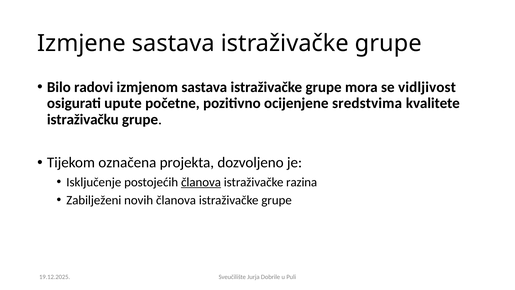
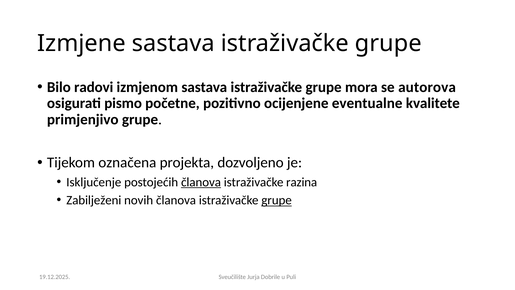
vidljivost: vidljivost -> autorova
upute: upute -> pismo
sredstvima: sredstvima -> eventualne
istraživačku: istraživačku -> primjenjivo
grupe at (277, 200) underline: none -> present
